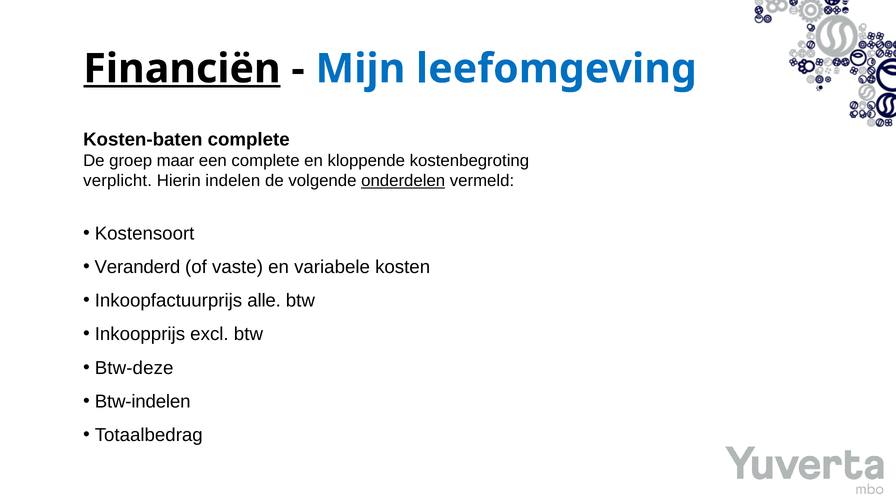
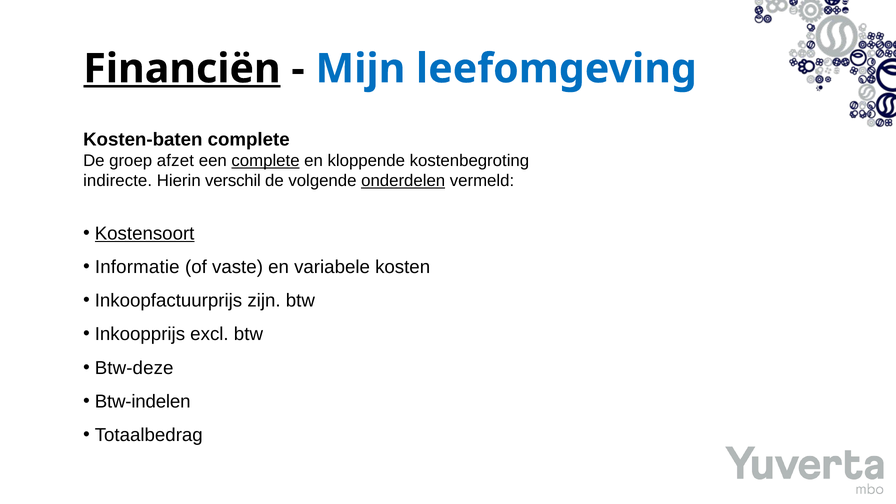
maar: maar -> afzet
complete at (266, 161) underline: none -> present
verplicht: verplicht -> indirecte
indelen: indelen -> verschil
Kostensoort underline: none -> present
Veranderd: Veranderd -> Informatie
alle: alle -> zijn
